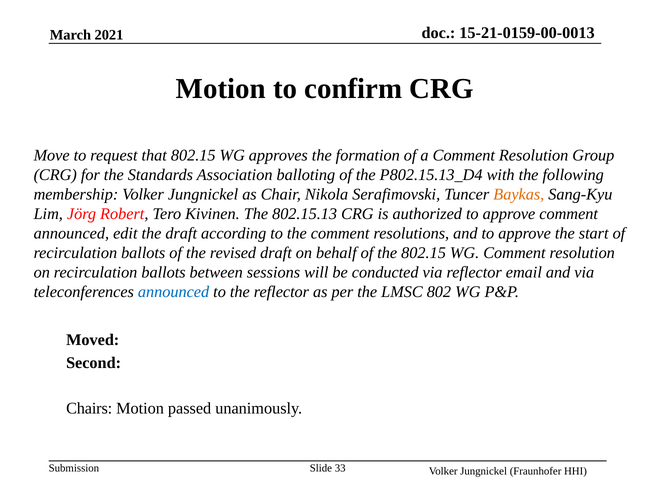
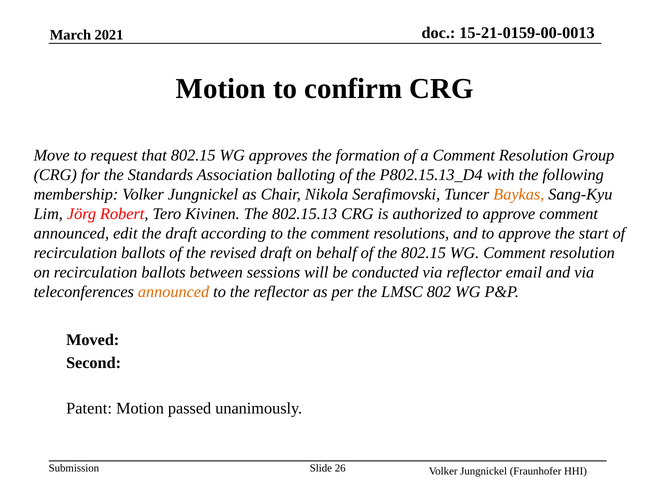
announced at (174, 291) colour: blue -> orange
Chairs: Chairs -> Patent
33: 33 -> 26
